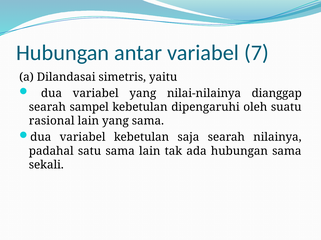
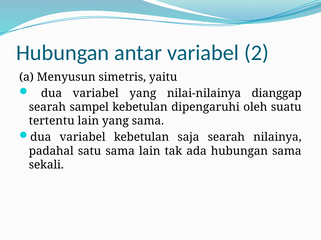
7: 7 -> 2
Dilandasai: Dilandasai -> Menyusun
rasional: rasional -> tertentu
